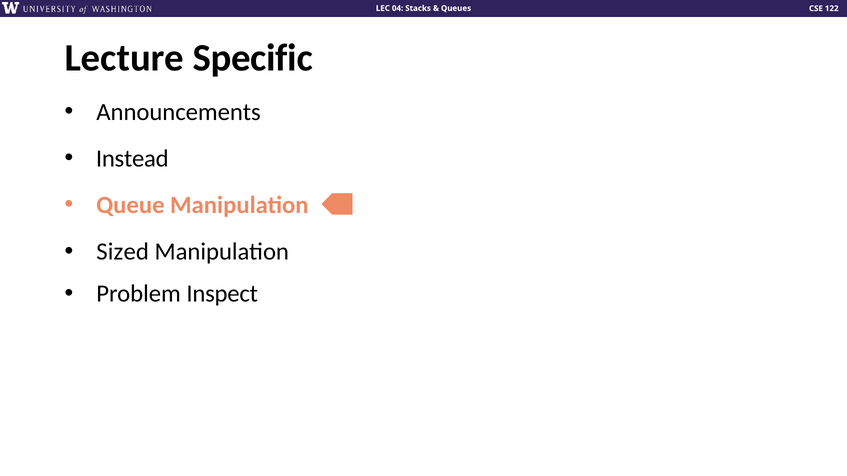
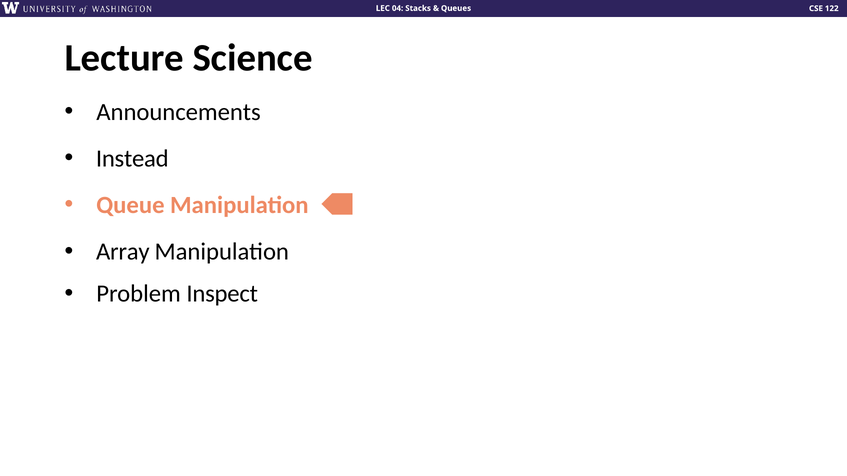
Specific: Specific -> Science
Sized: Sized -> Array
